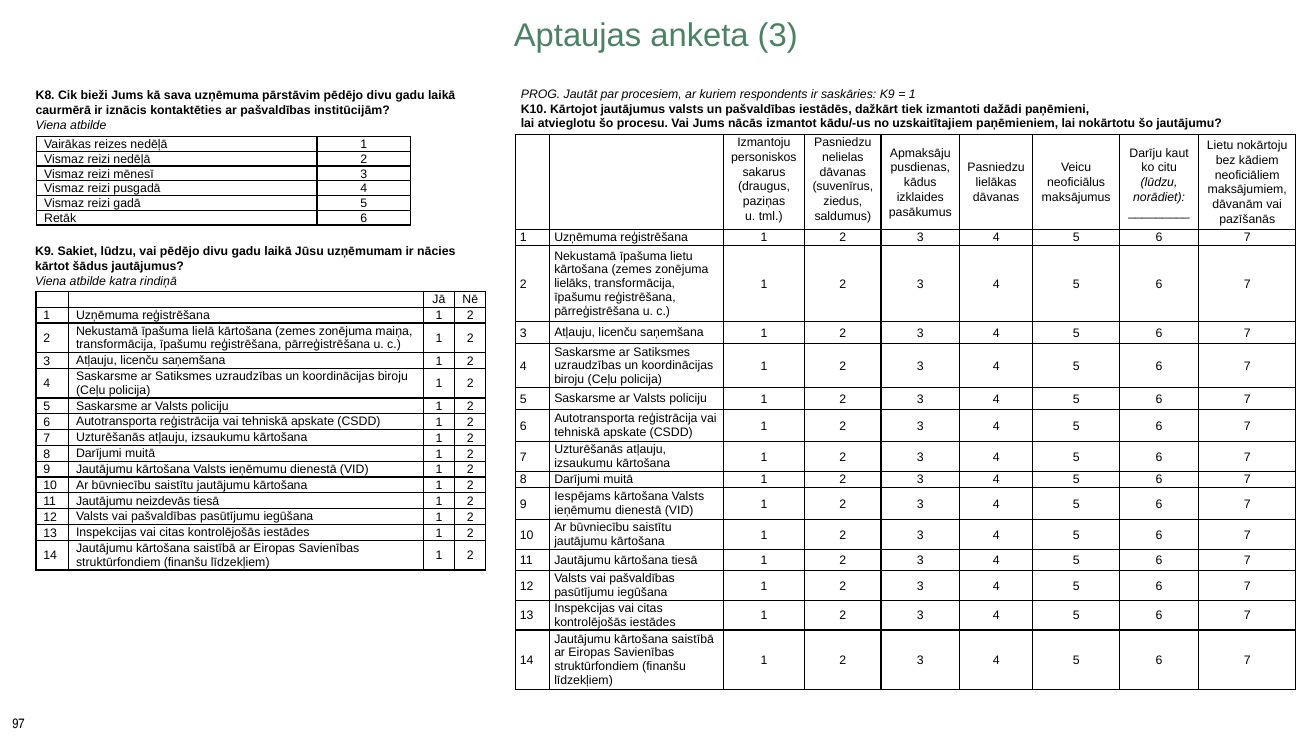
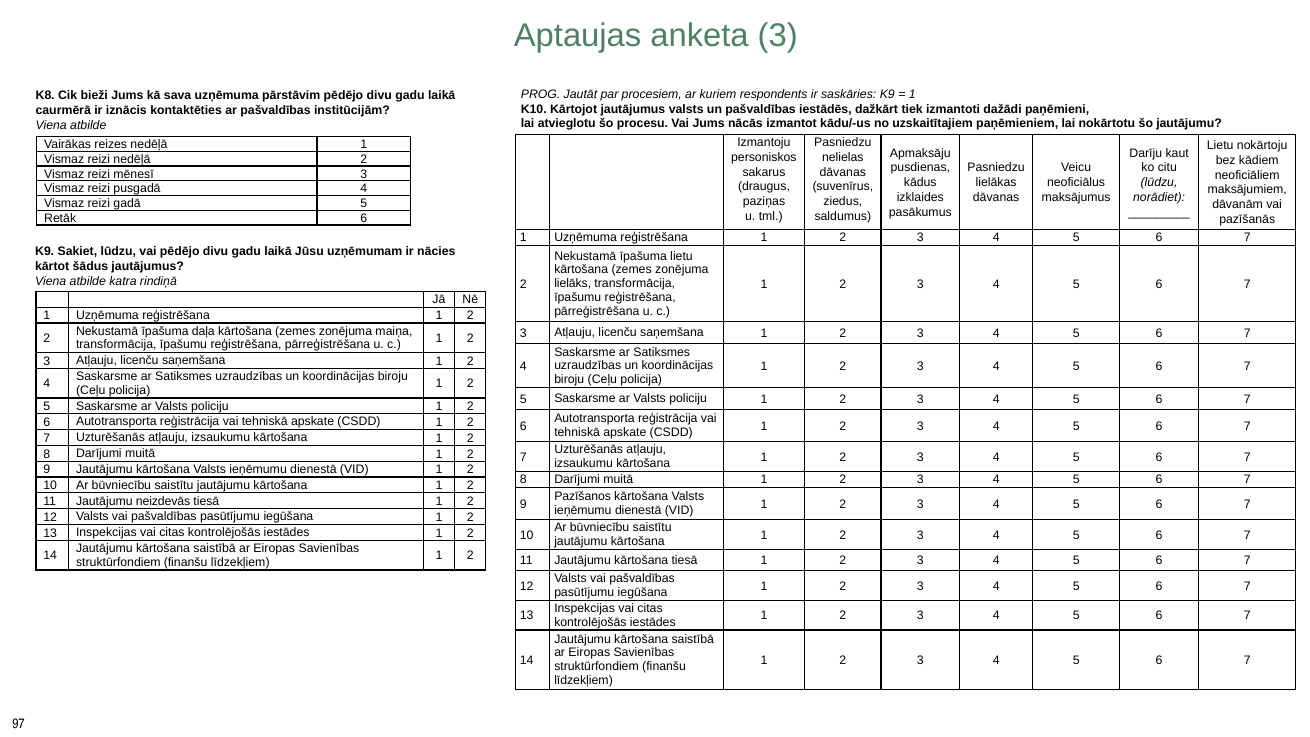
lielā: lielā -> daļa
Iespējams: Iespējams -> Pazīšanos
